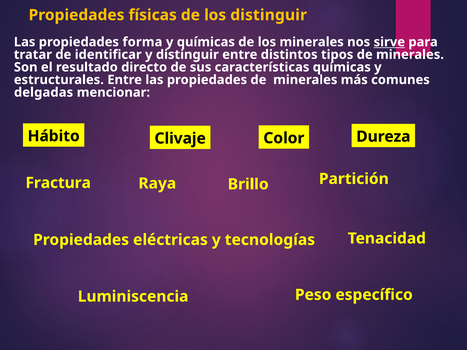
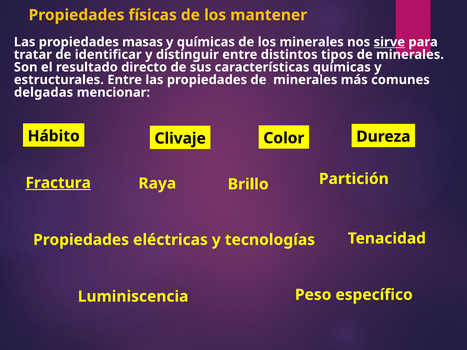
los distinguir: distinguir -> mantener
forma: forma -> masas
Fractura underline: none -> present
